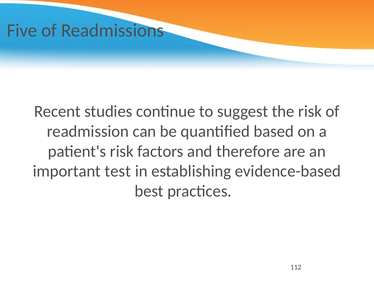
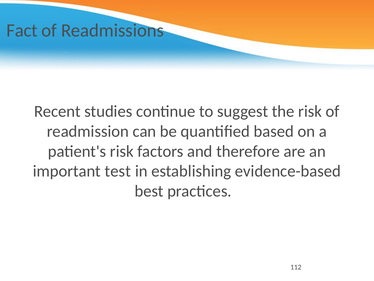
Five: Five -> Fact
